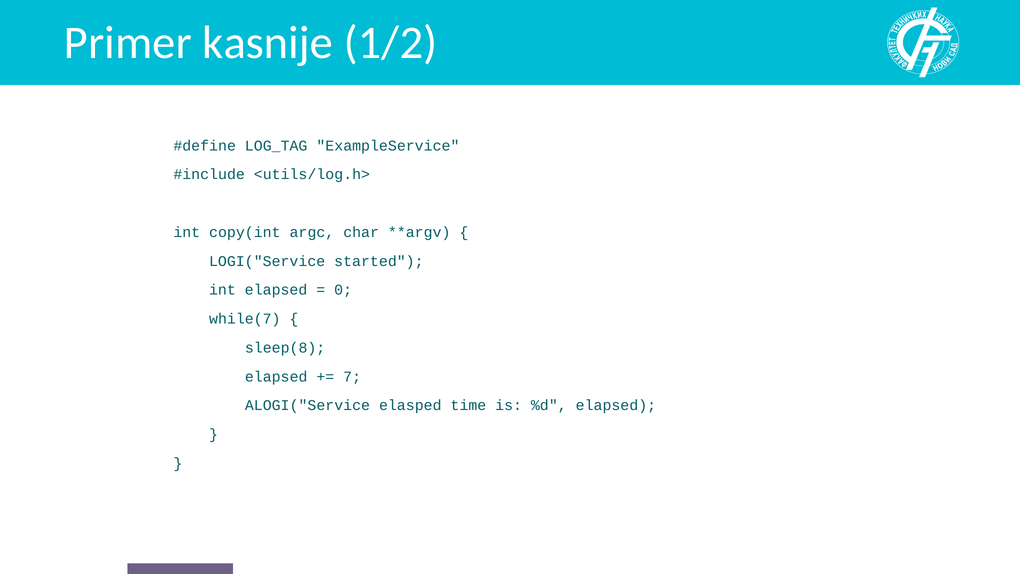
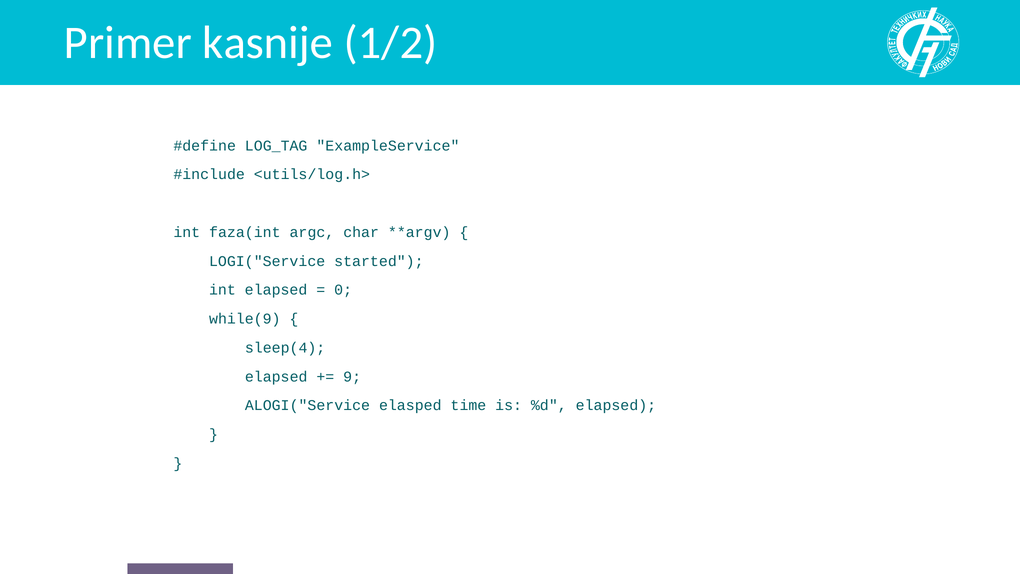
copy(int: copy(int -> faza(int
while(7: while(7 -> while(9
sleep(8: sleep(8 -> sleep(4
7: 7 -> 9
